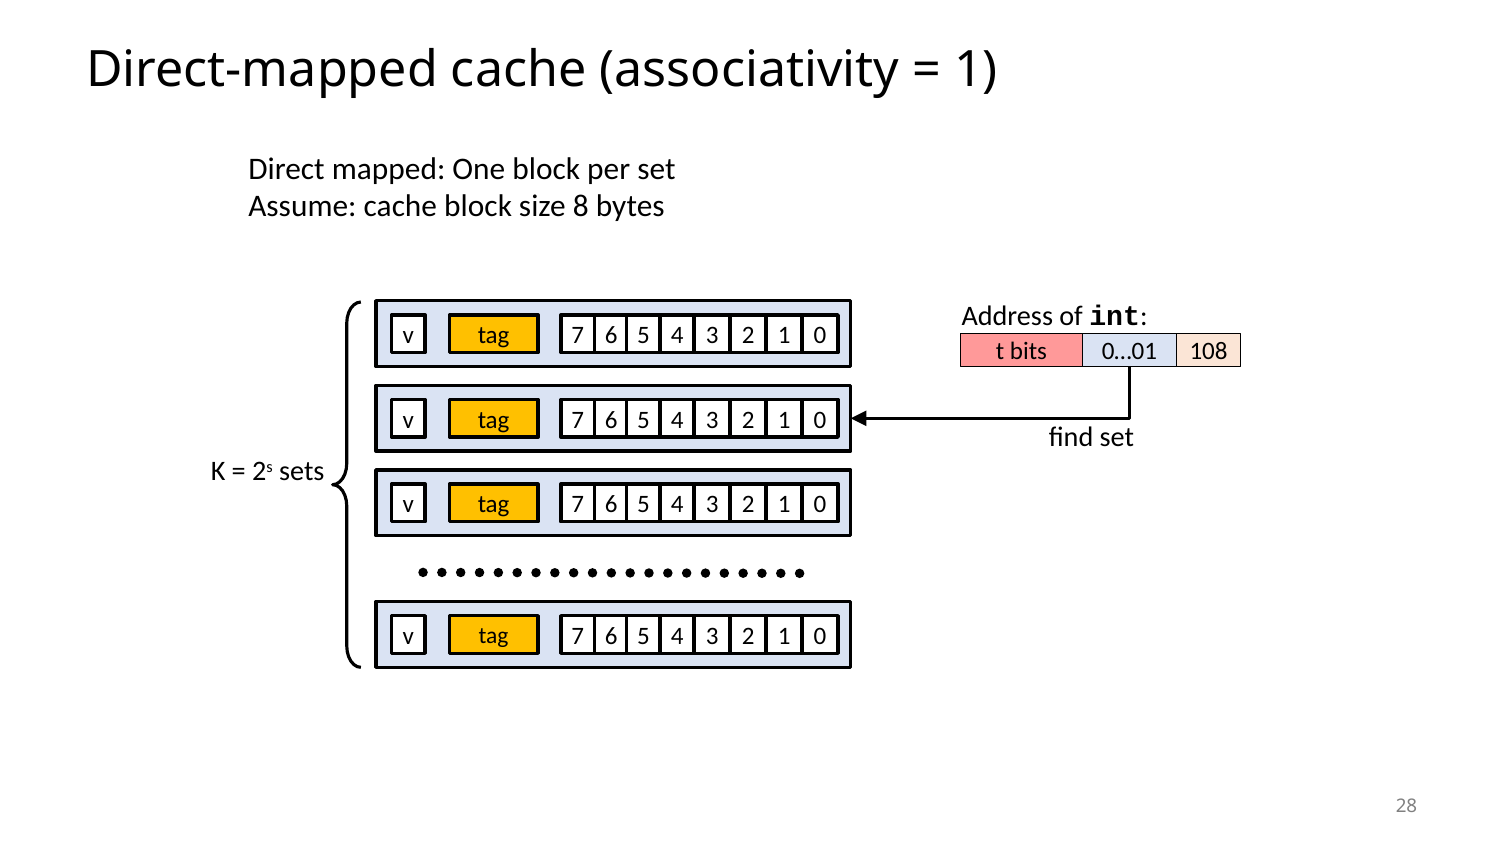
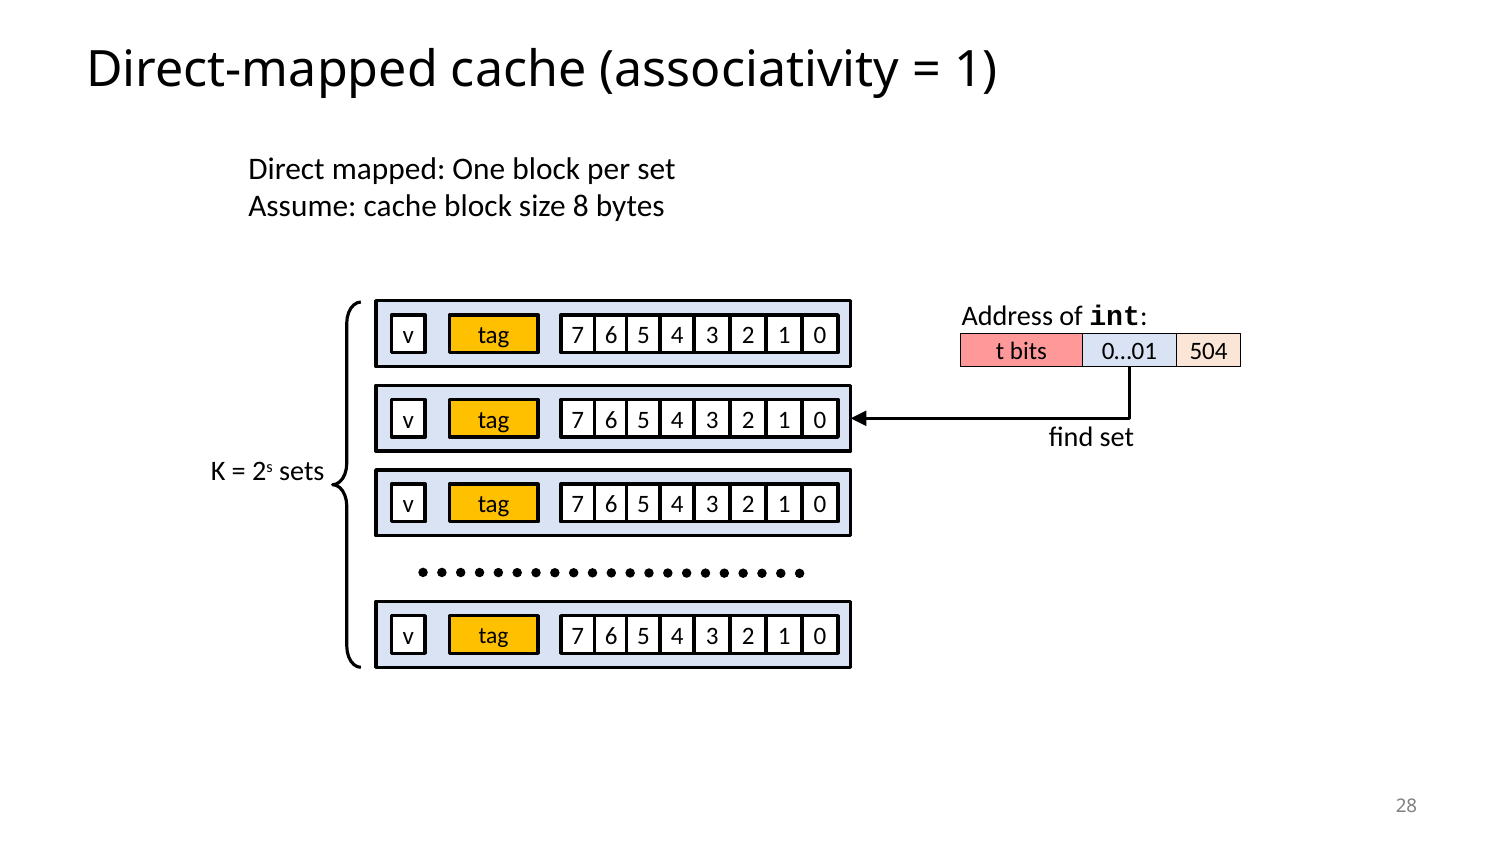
108: 108 -> 504
